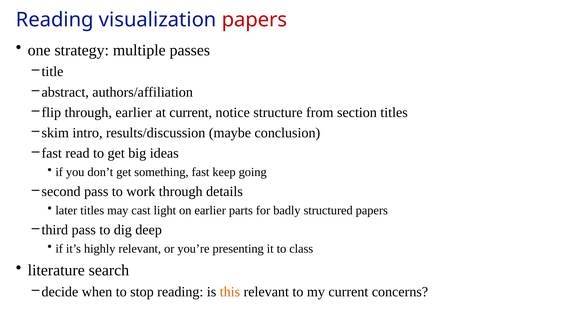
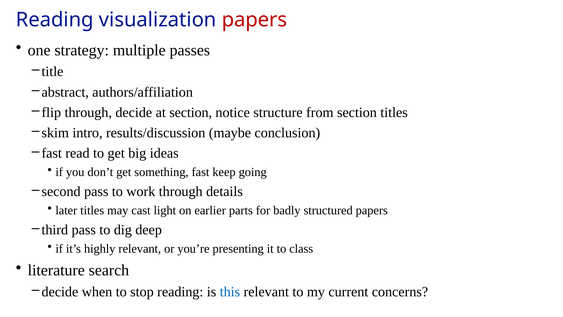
through earlier: earlier -> decide
at current: current -> section
this colour: orange -> blue
